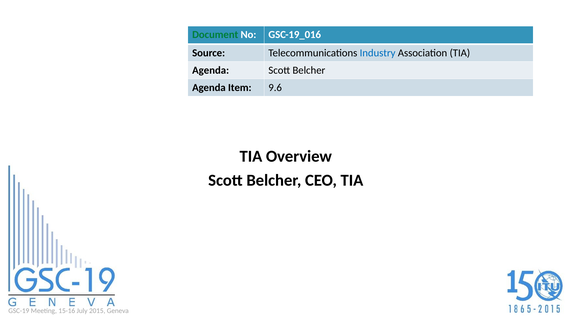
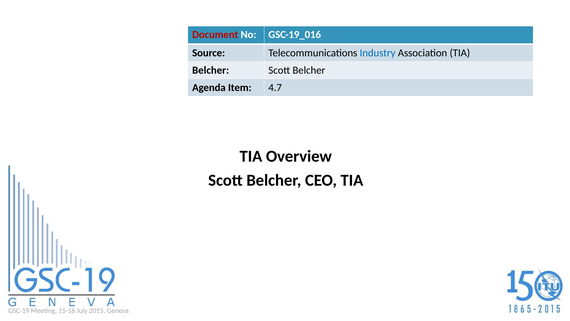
Document colour: green -> red
Agenda at (211, 70): Agenda -> Belcher
9.6: 9.6 -> 4.7
